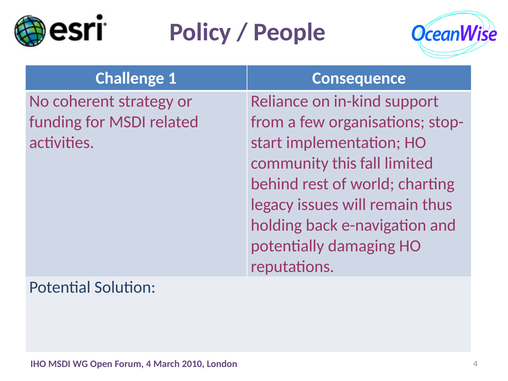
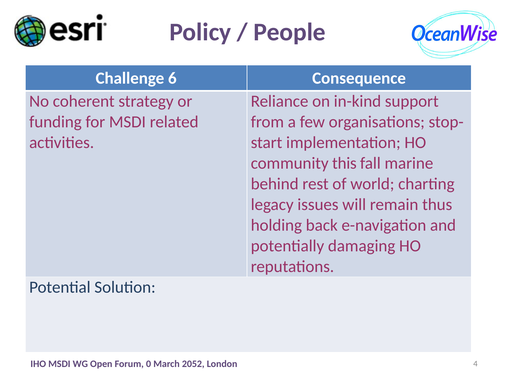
1: 1 -> 6
limited: limited -> marine
Forum 4: 4 -> 0
2010: 2010 -> 2052
